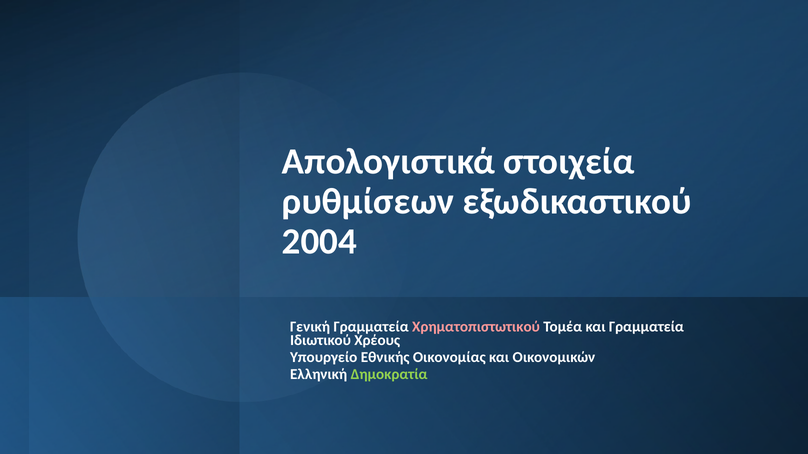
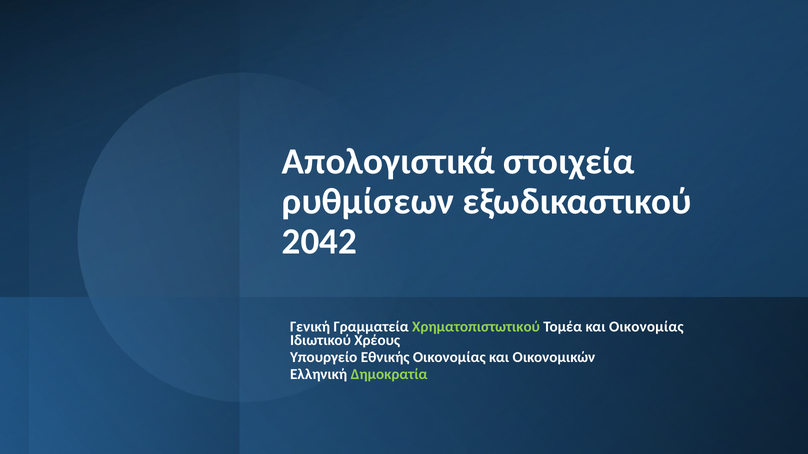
2004: 2004 -> 2042
Χρηματοπιστωτικού colour: pink -> light green
και Γραμματεία: Γραμματεία -> Οικονομίας
